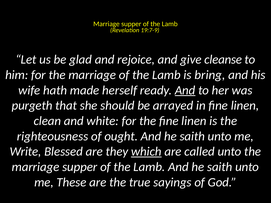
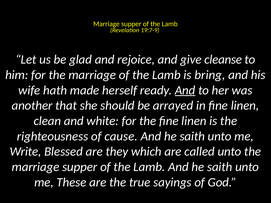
purgeth: purgeth -> another
ought: ought -> cause
which underline: present -> none
